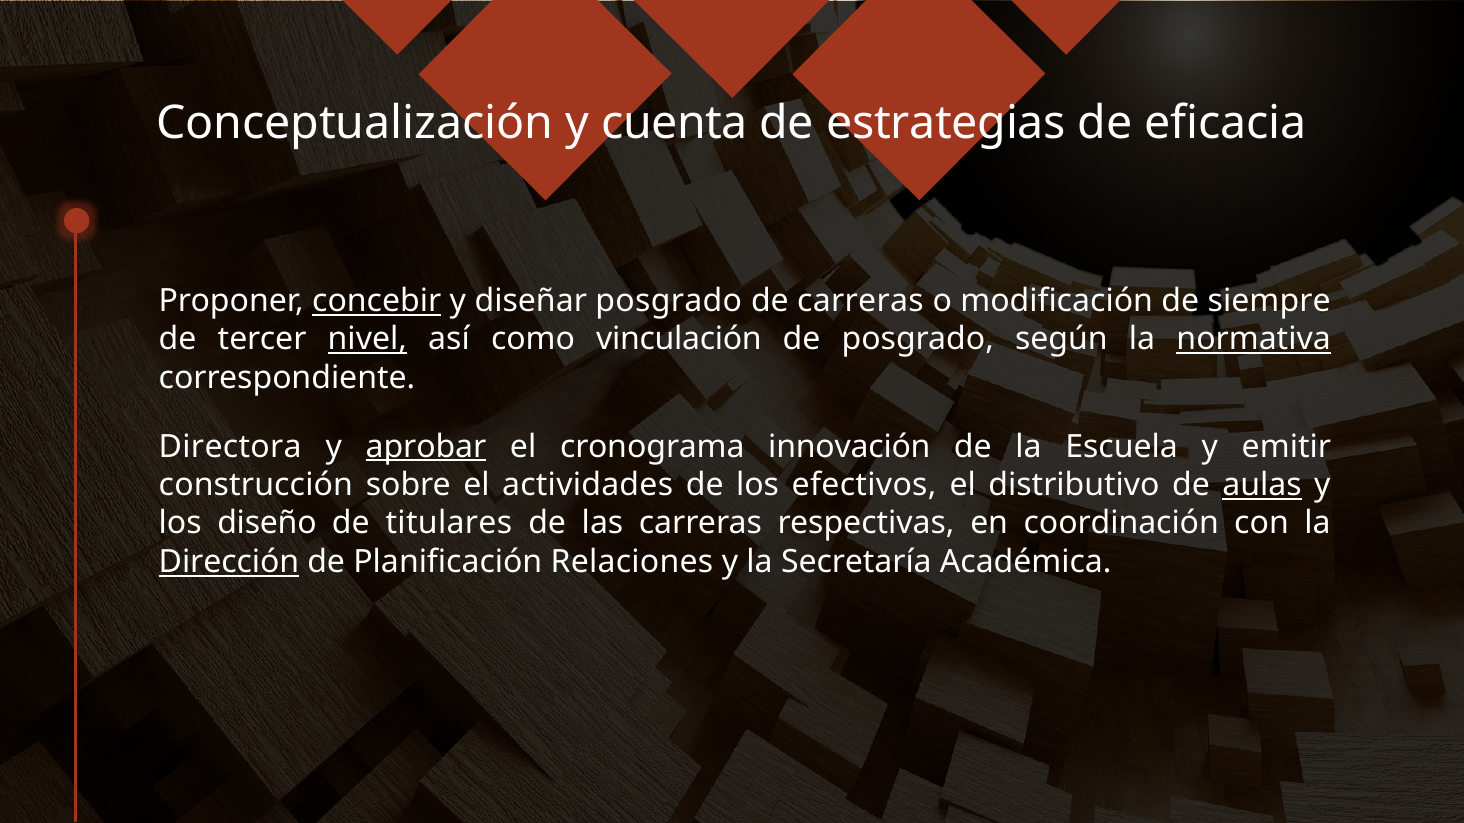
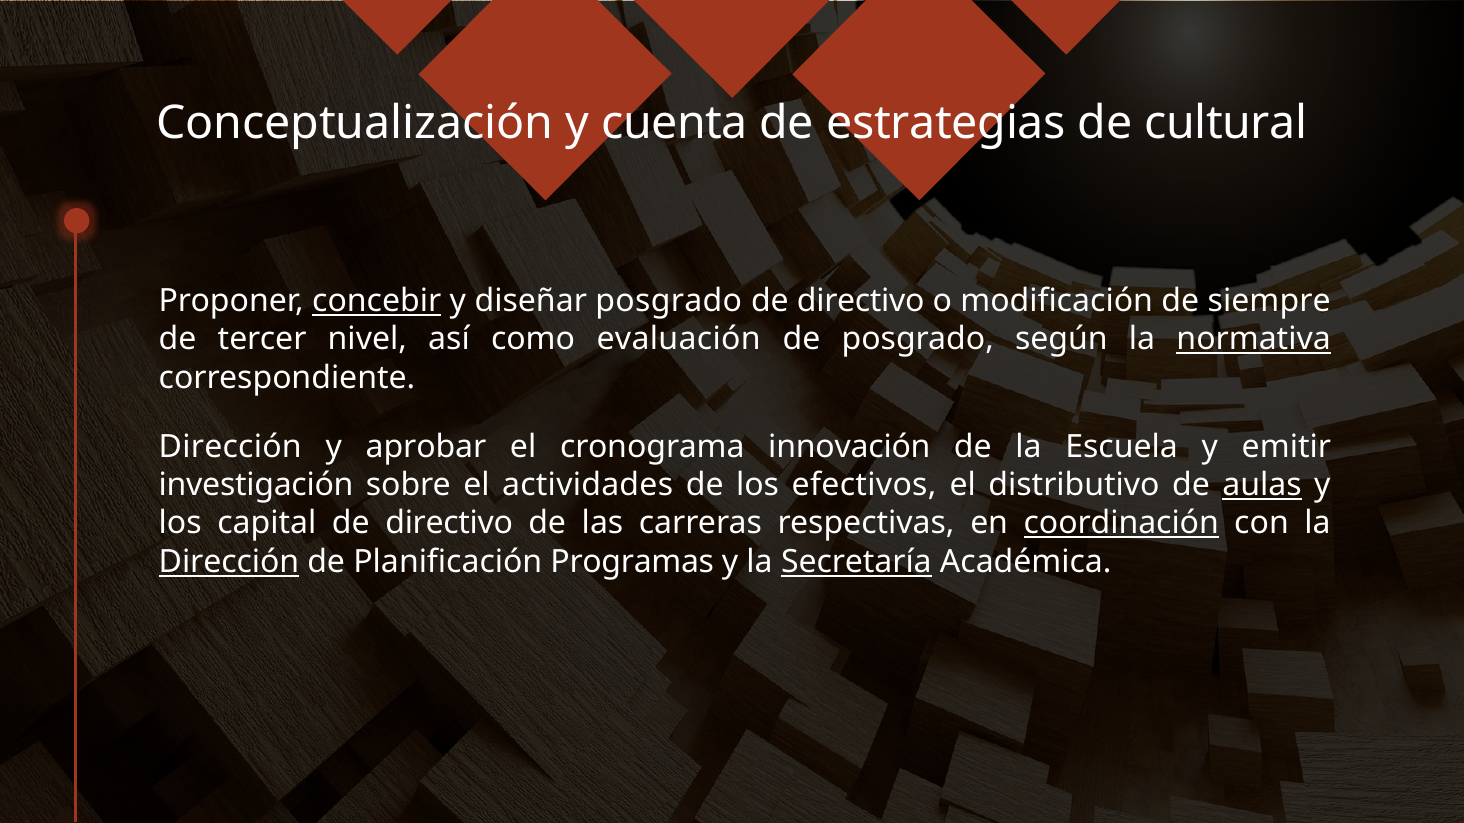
eficacia: eficacia -> cultural
carreras at (860, 301): carreras -> directivo
nivel underline: present -> none
vinculación: vinculación -> evaluación
Directora at (230, 447): Directora -> Dirección
aprobar underline: present -> none
construcción: construcción -> investigación
diseño: diseño -> capital
titulares at (449, 524): titulares -> directivo
coordinación underline: none -> present
Relaciones: Relaciones -> Programas
Secretaría underline: none -> present
